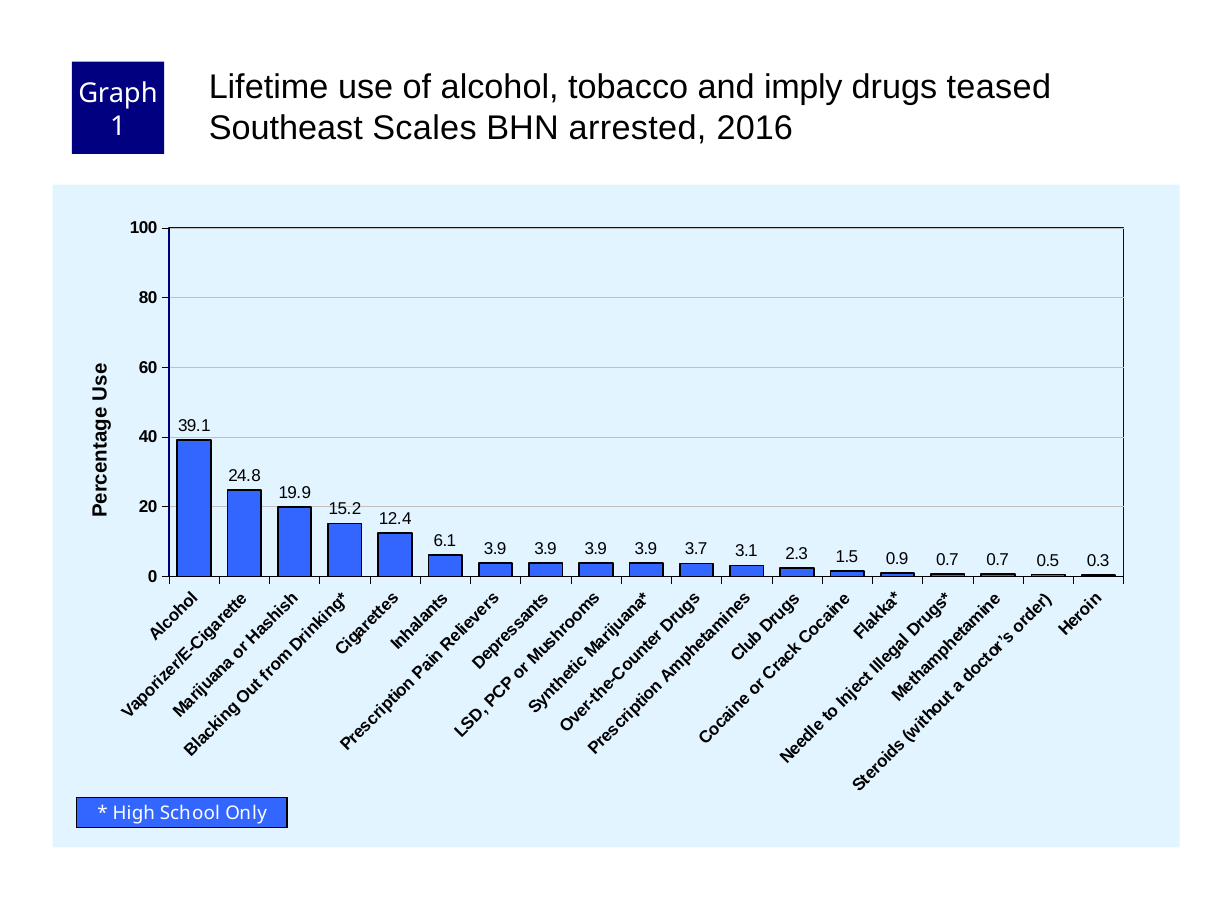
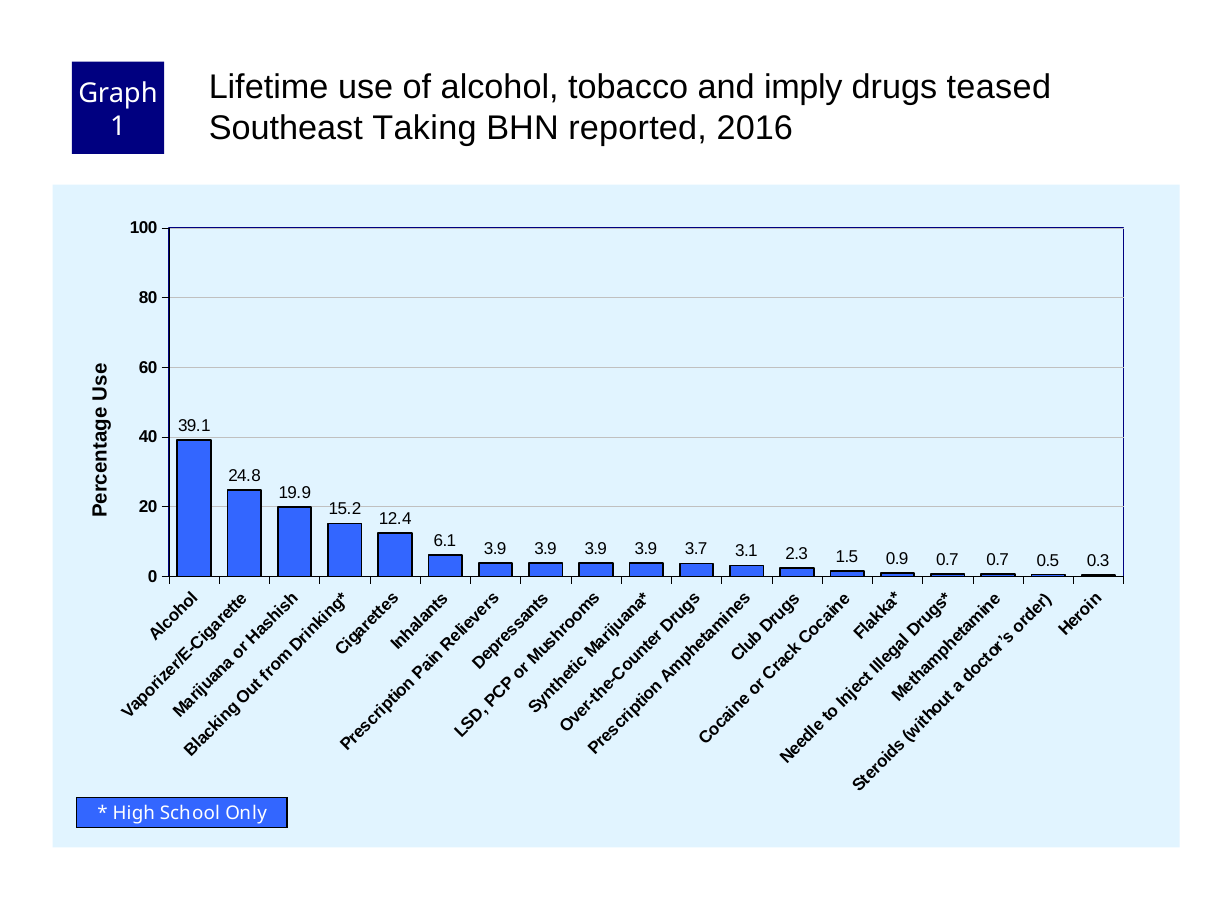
Scales: Scales -> Taking
arrested: arrested -> reported
